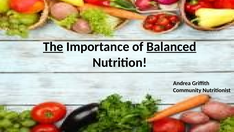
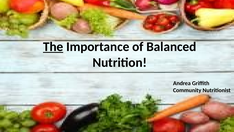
Balanced underline: present -> none
